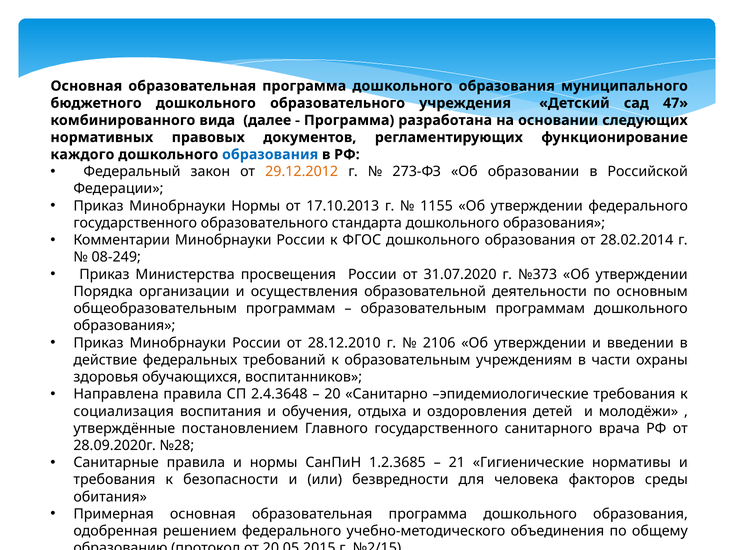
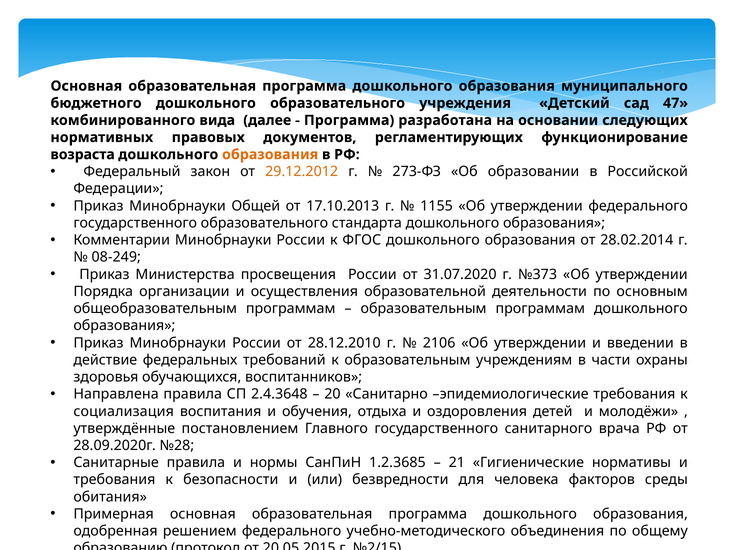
каждого: каждого -> возраста
образования at (270, 154) colour: blue -> orange
Минобрнауки Нормы: Нормы -> Общей
